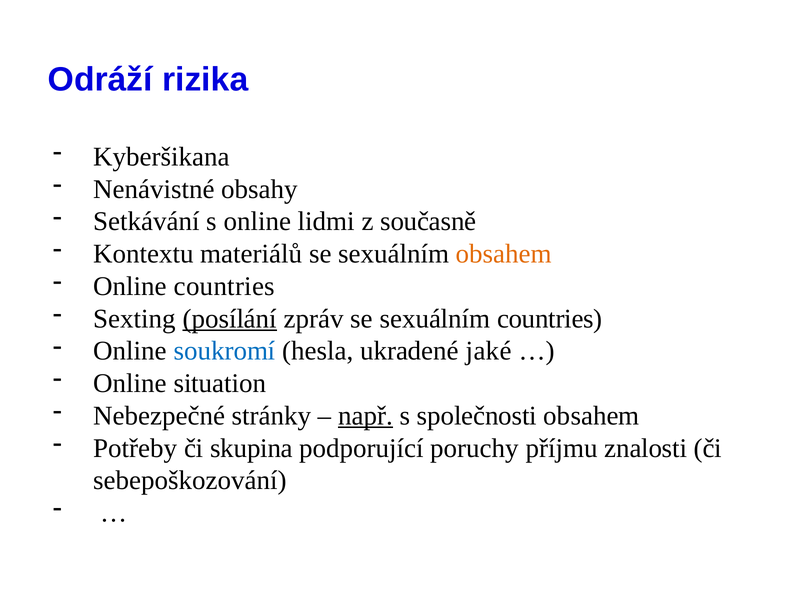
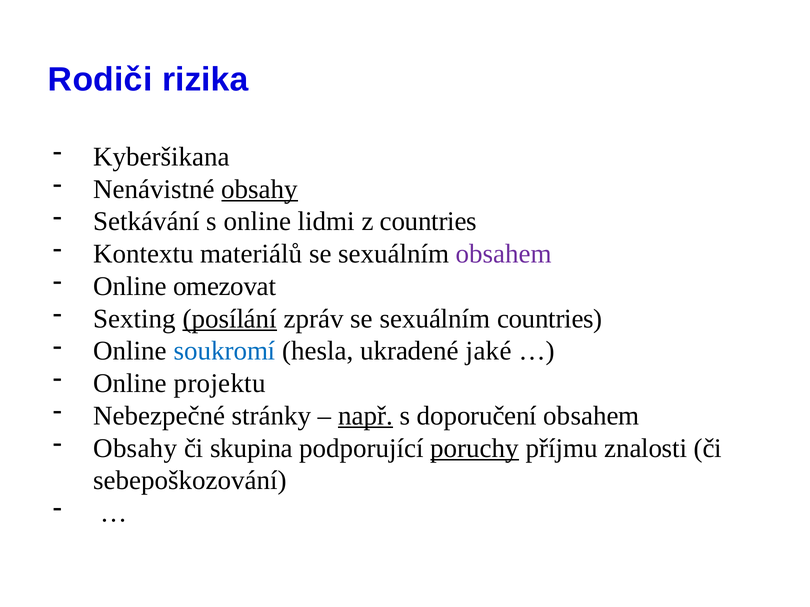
Odráží: Odráží -> Rodiči
obsahy at (260, 189) underline: none -> present
z současně: současně -> countries
obsahem at (504, 254) colour: orange -> purple
Online countries: countries -> omezovat
situation: situation -> projektu
společnosti: společnosti -> doporučení
Potřeby at (135, 448): Potřeby -> Obsahy
poruchy underline: none -> present
